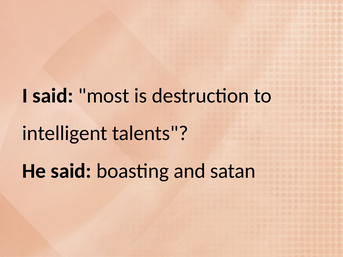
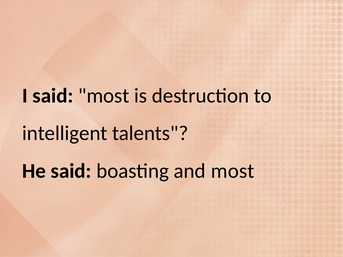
and satan: satan -> most
